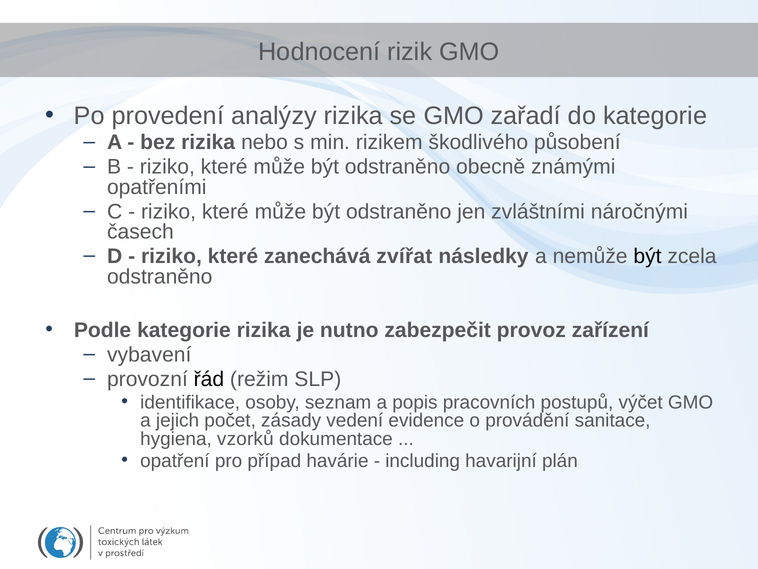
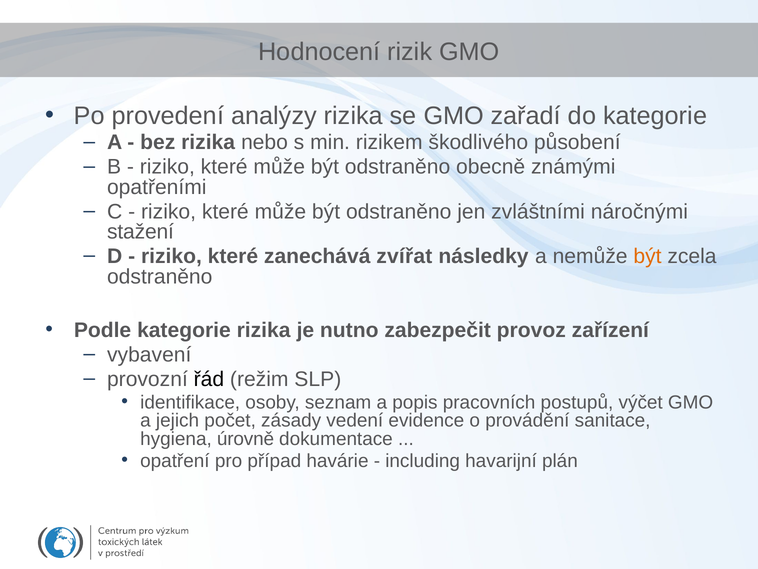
časech: časech -> stažení
být at (647, 256) colour: black -> orange
vzorků: vzorků -> úrovně
